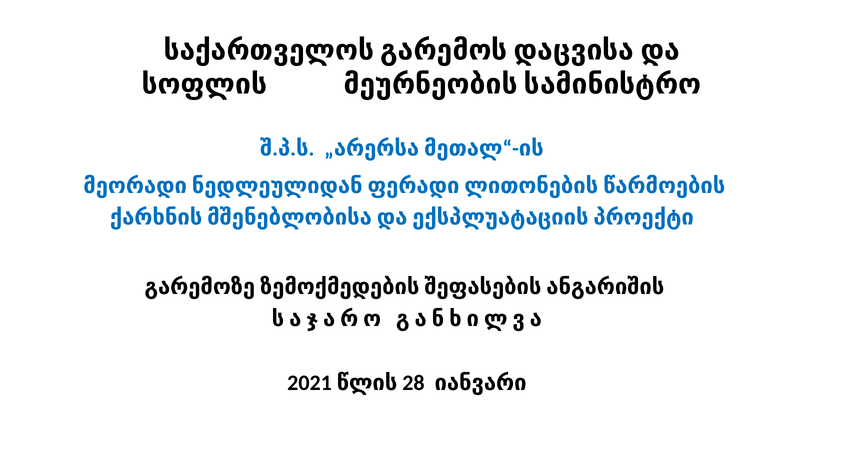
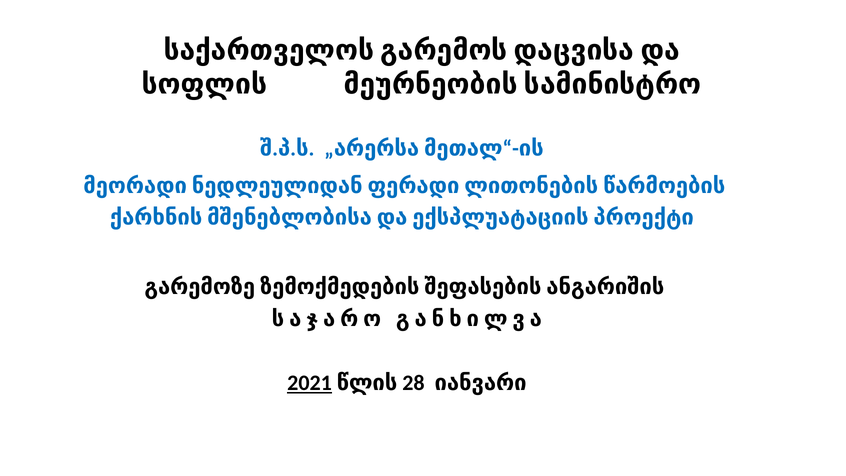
2021 underline: none -> present
